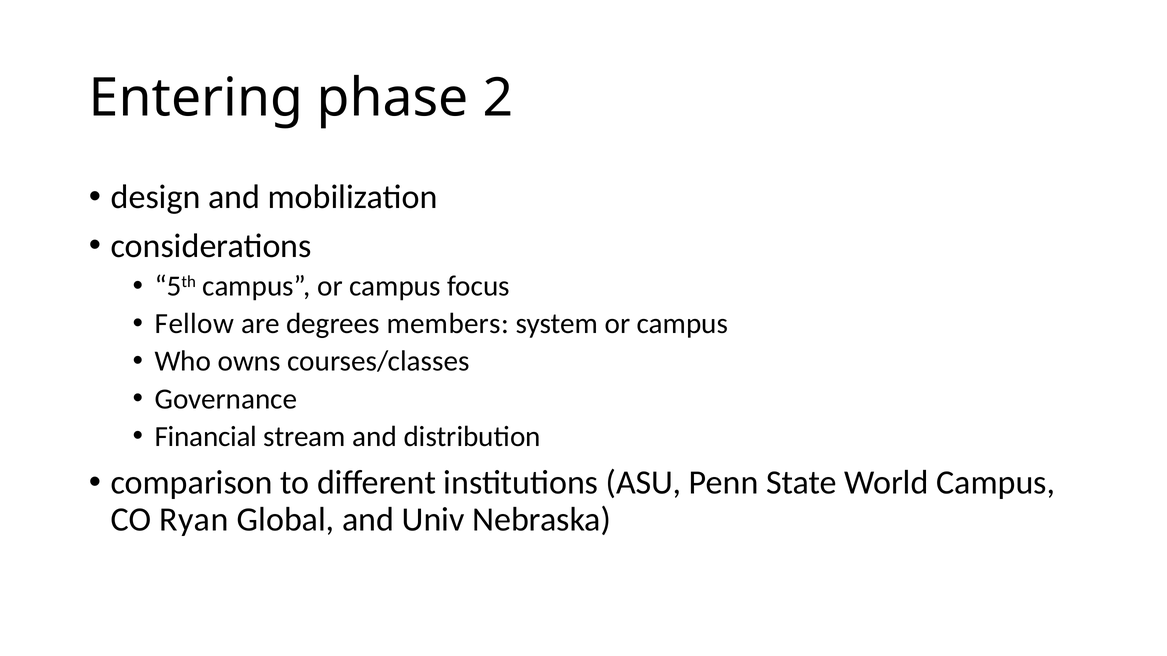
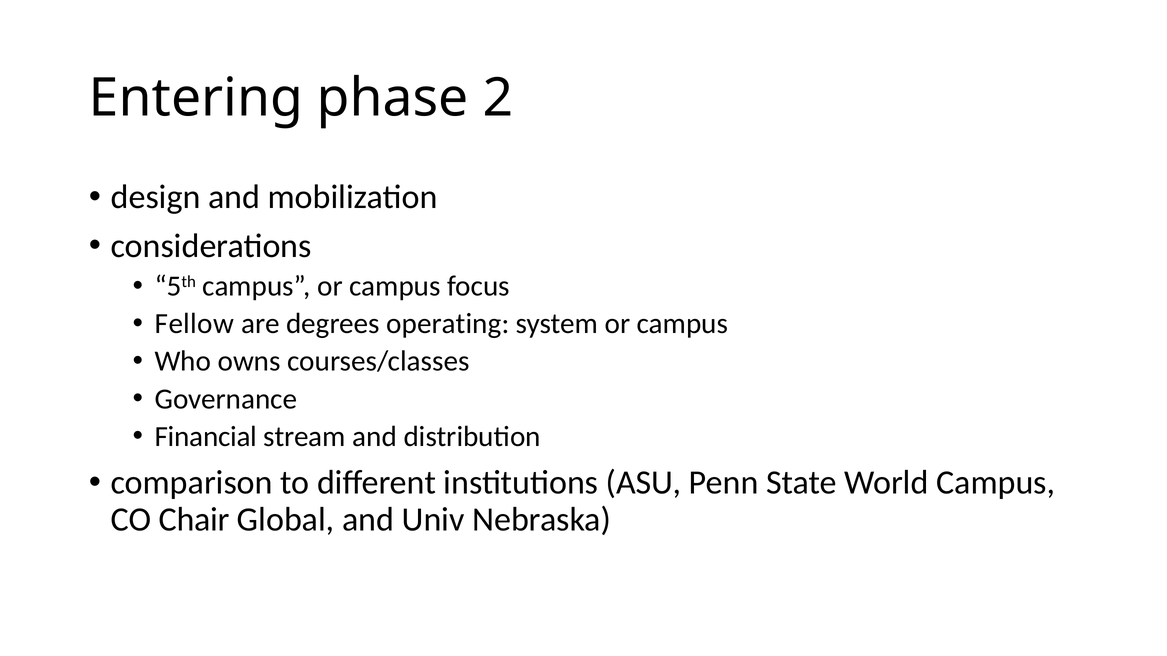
members: members -> operating
Ryan: Ryan -> Chair
